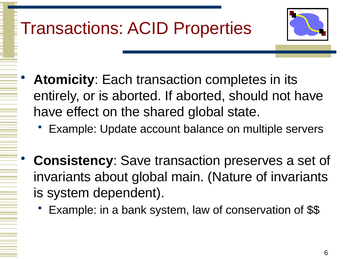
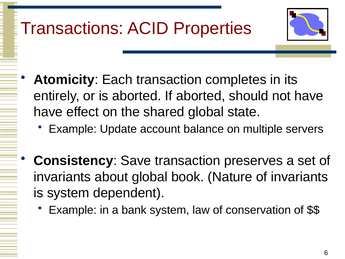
main: main -> book
